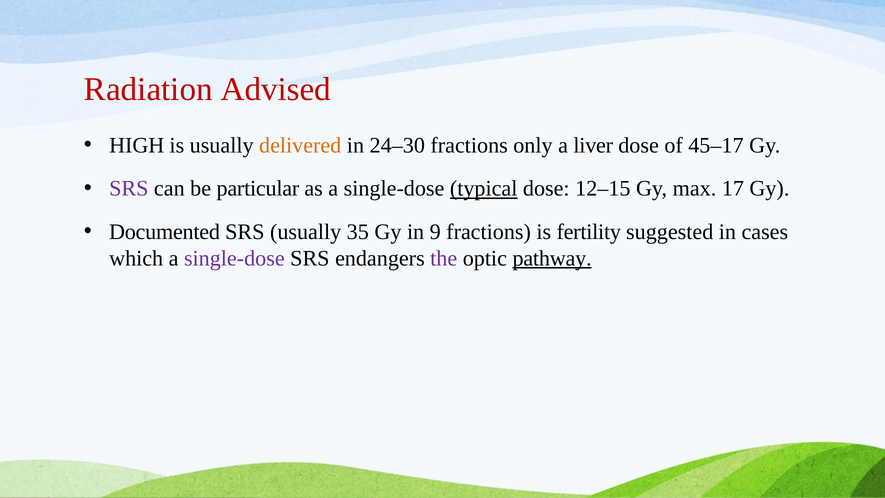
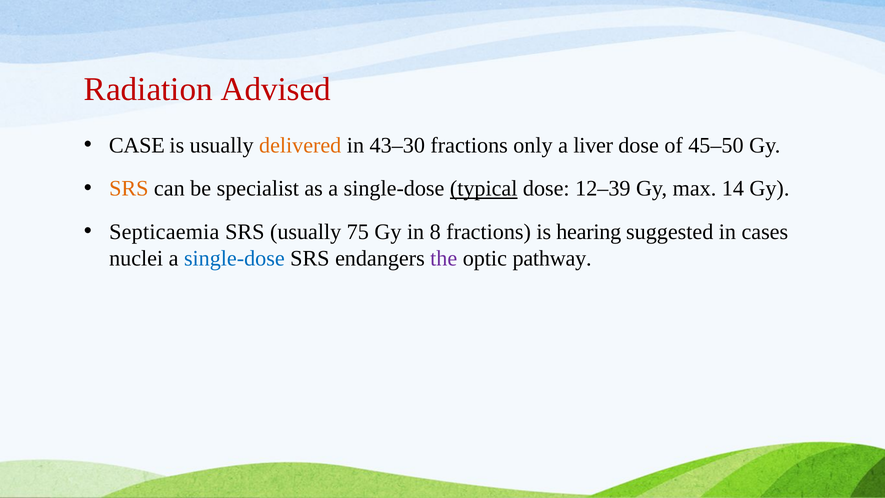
HIGH: HIGH -> CASE
24–30: 24–30 -> 43–30
45–17: 45–17 -> 45–50
SRS at (129, 189) colour: purple -> orange
particular: particular -> specialist
12–15: 12–15 -> 12–39
17: 17 -> 14
Documented: Documented -> Septicaemia
35: 35 -> 75
9: 9 -> 8
fertility: fertility -> hearing
which: which -> nuclei
single-dose at (234, 258) colour: purple -> blue
pathway underline: present -> none
